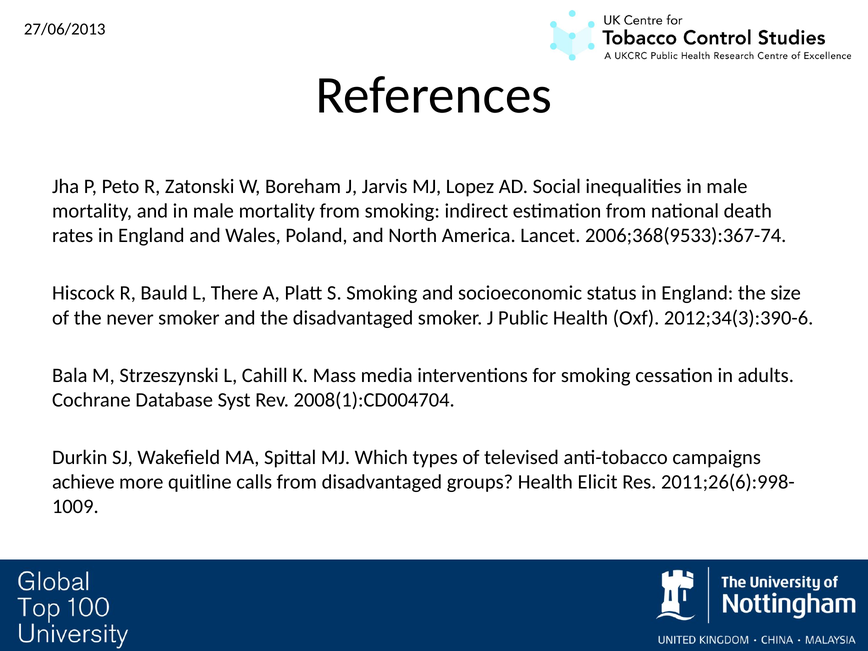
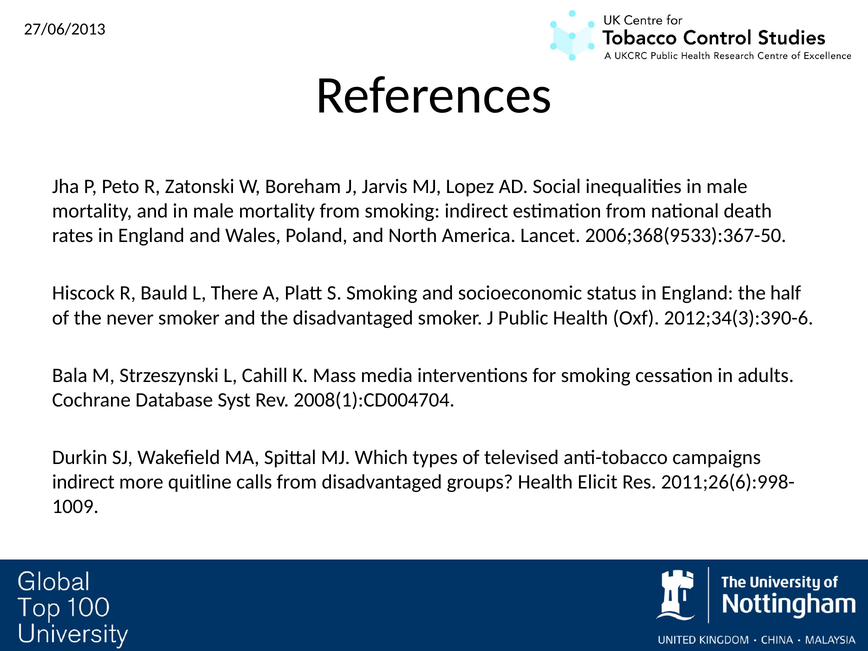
2006;368(9533):367-74: 2006;368(9533):367-74 -> 2006;368(9533):367-50
size: size -> half
achieve at (83, 482): achieve -> indirect
